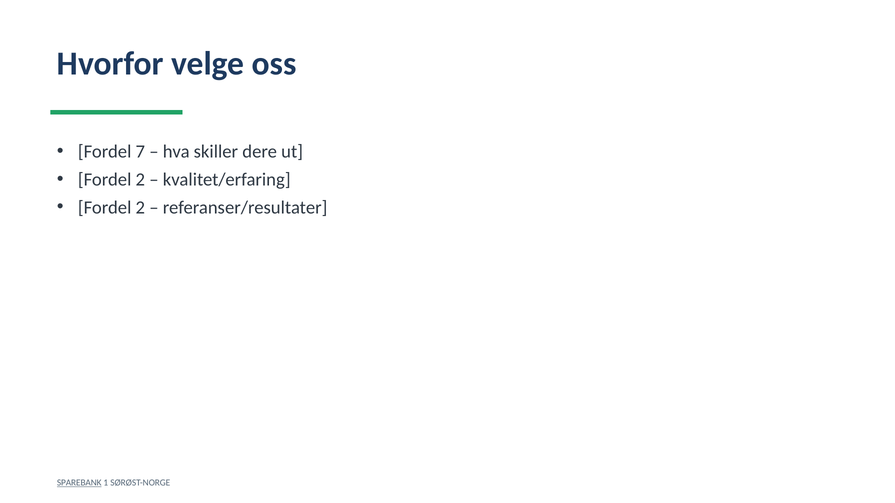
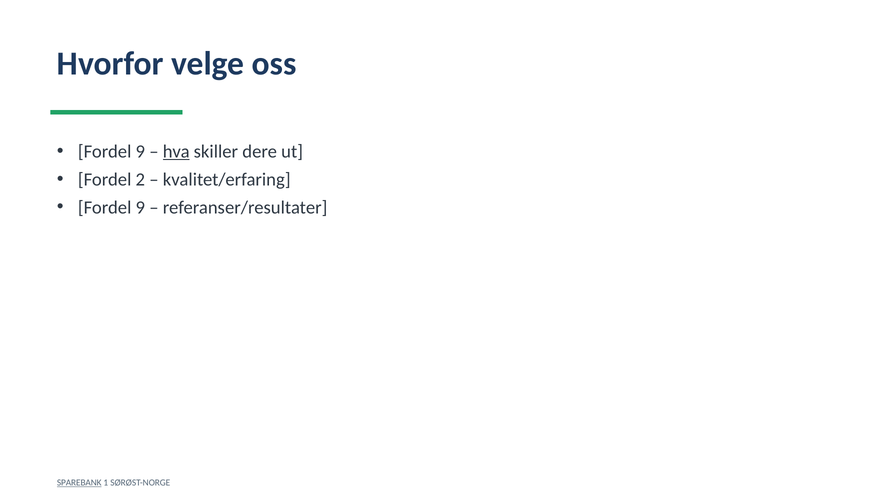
7 at (140, 152): 7 -> 9
hva underline: none -> present
2 at (140, 208): 2 -> 9
